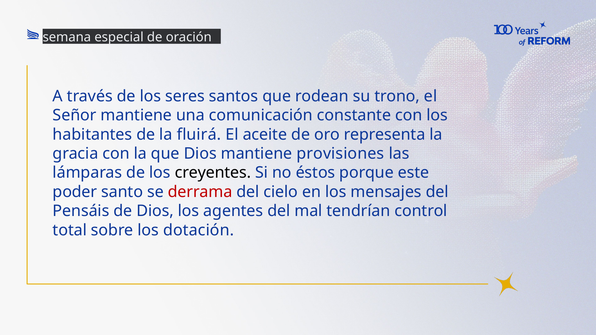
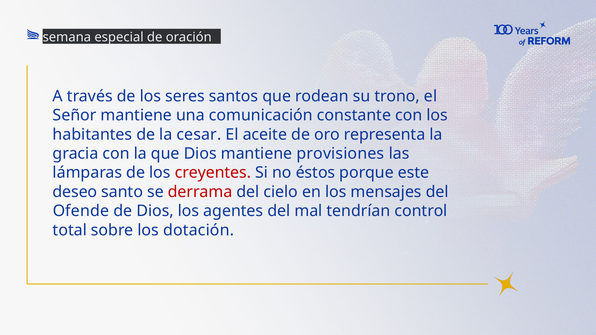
fluirá: fluirá -> cesar
creyentes colour: black -> red
poder: poder -> deseo
Pensáis: Pensáis -> Ofende
